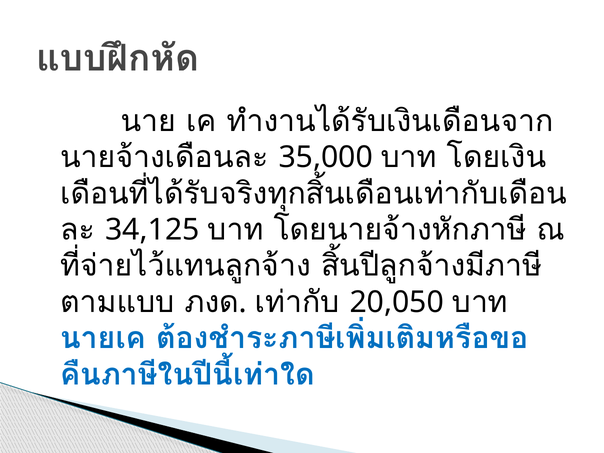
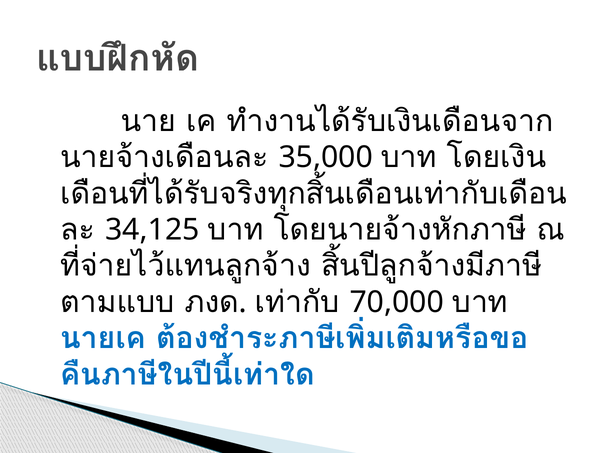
20,050: 20,050 -> 70,000
